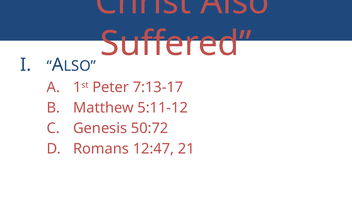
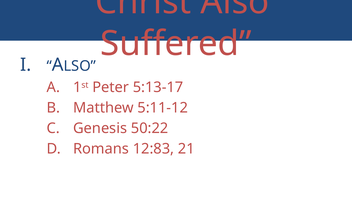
7:13-17: 7:13-17 -> 5:13-17
50:72: 50:72 -> 50:22
12:47: 12:47 -> 12:83
